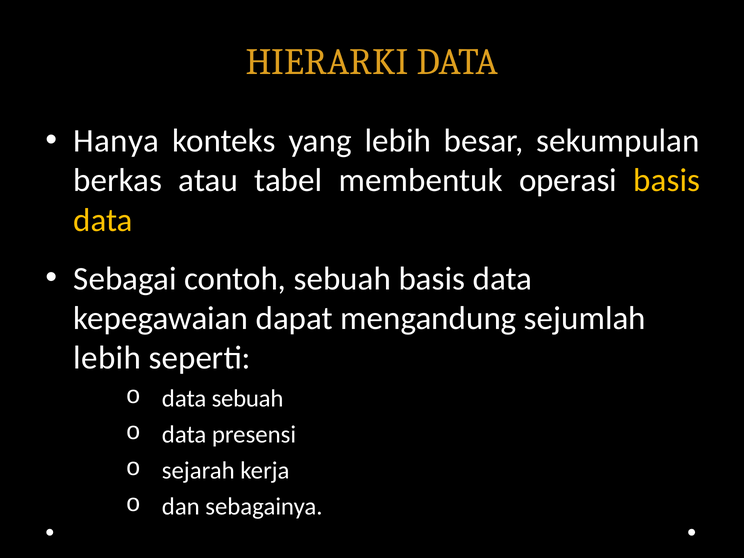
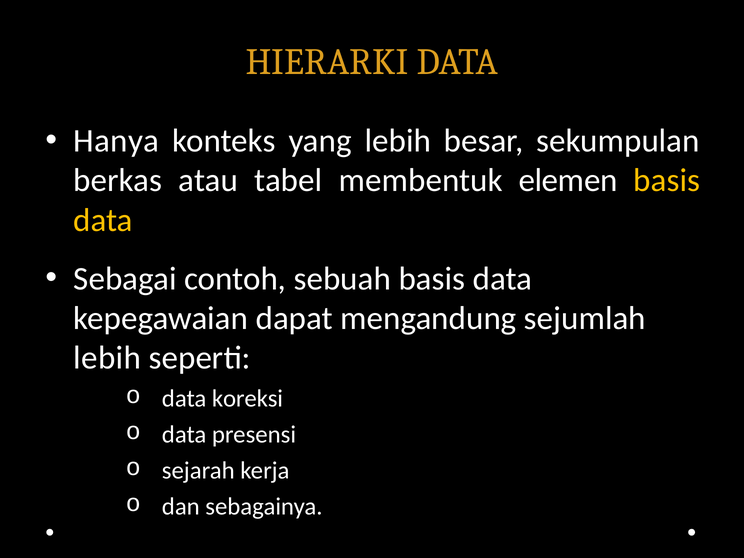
operasi: operasi -> elemen
data sebuah: sebuah -> koreksi
